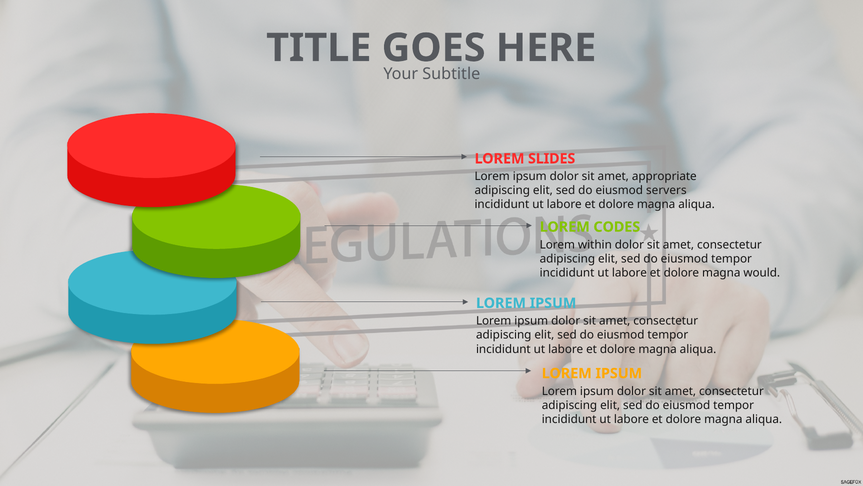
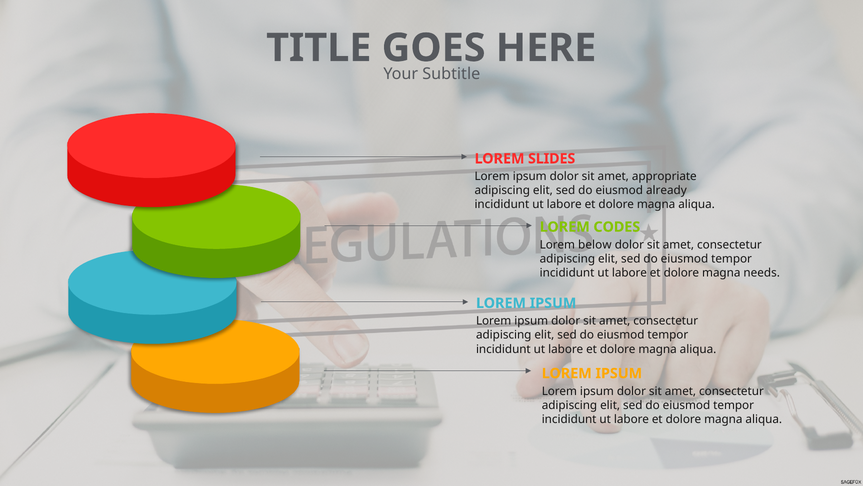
servers: servers -> already
within: within -> below
would: would -> needs
